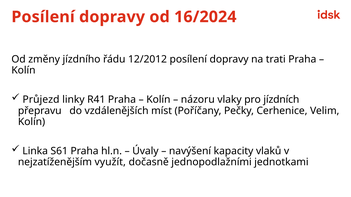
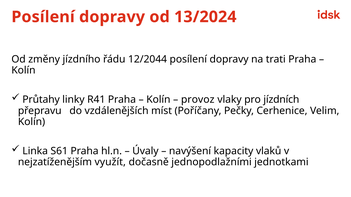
16/2024: 16/2024 -> 13/2024
12/2012: 12/2012 -> 12/2044
Průjezd: Průjezd -> Průtahy
názoru: názoru -> provoz
